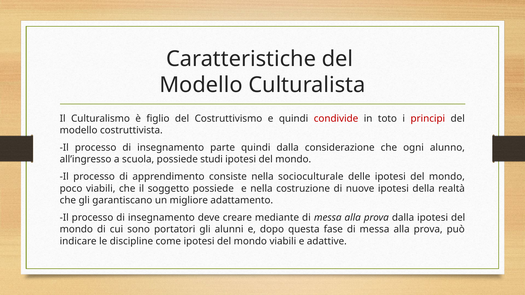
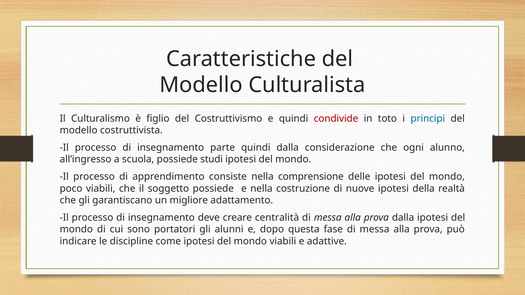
principi colour: red -> blue
socioculturale: socioculturale -> comprensione
mediante: mediante -> centralità
